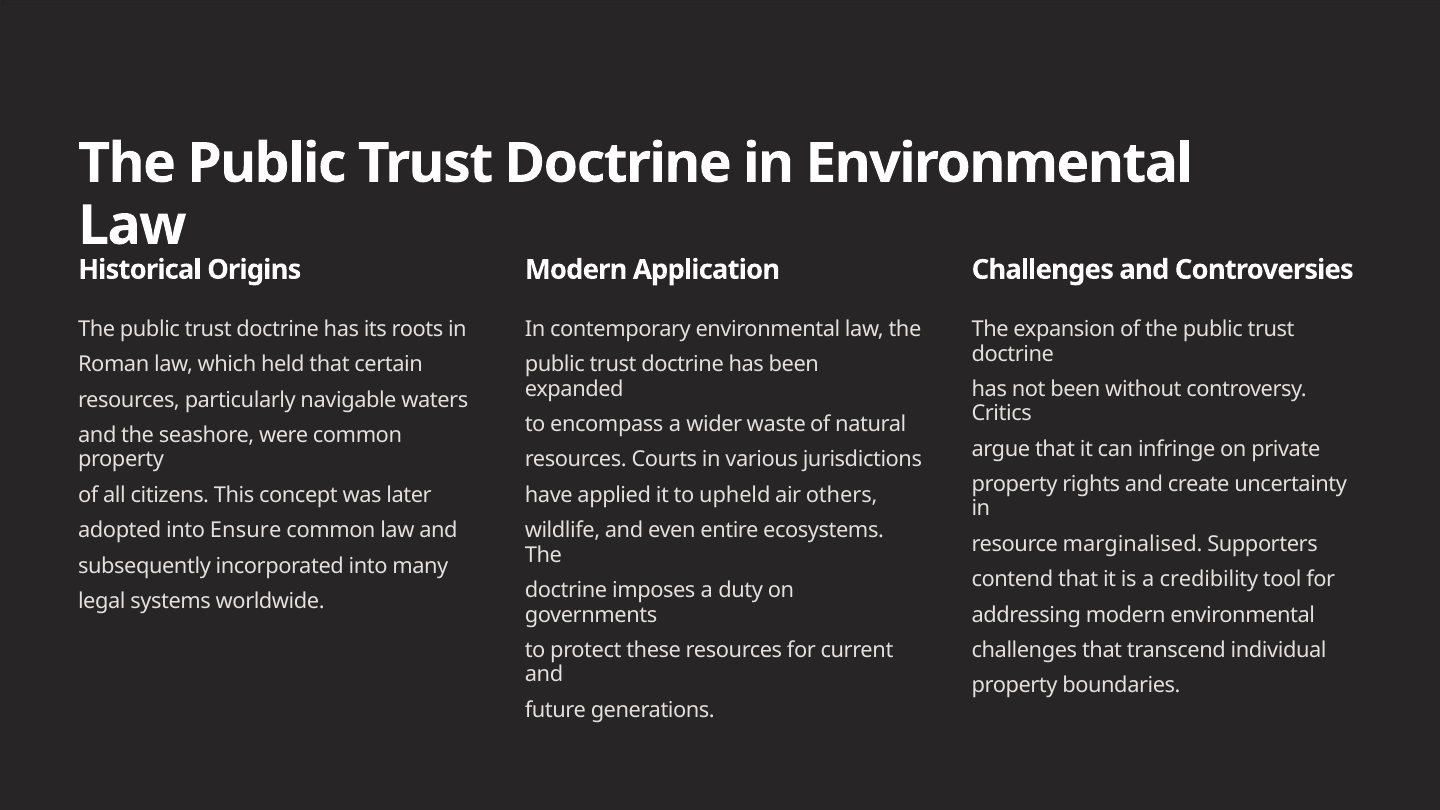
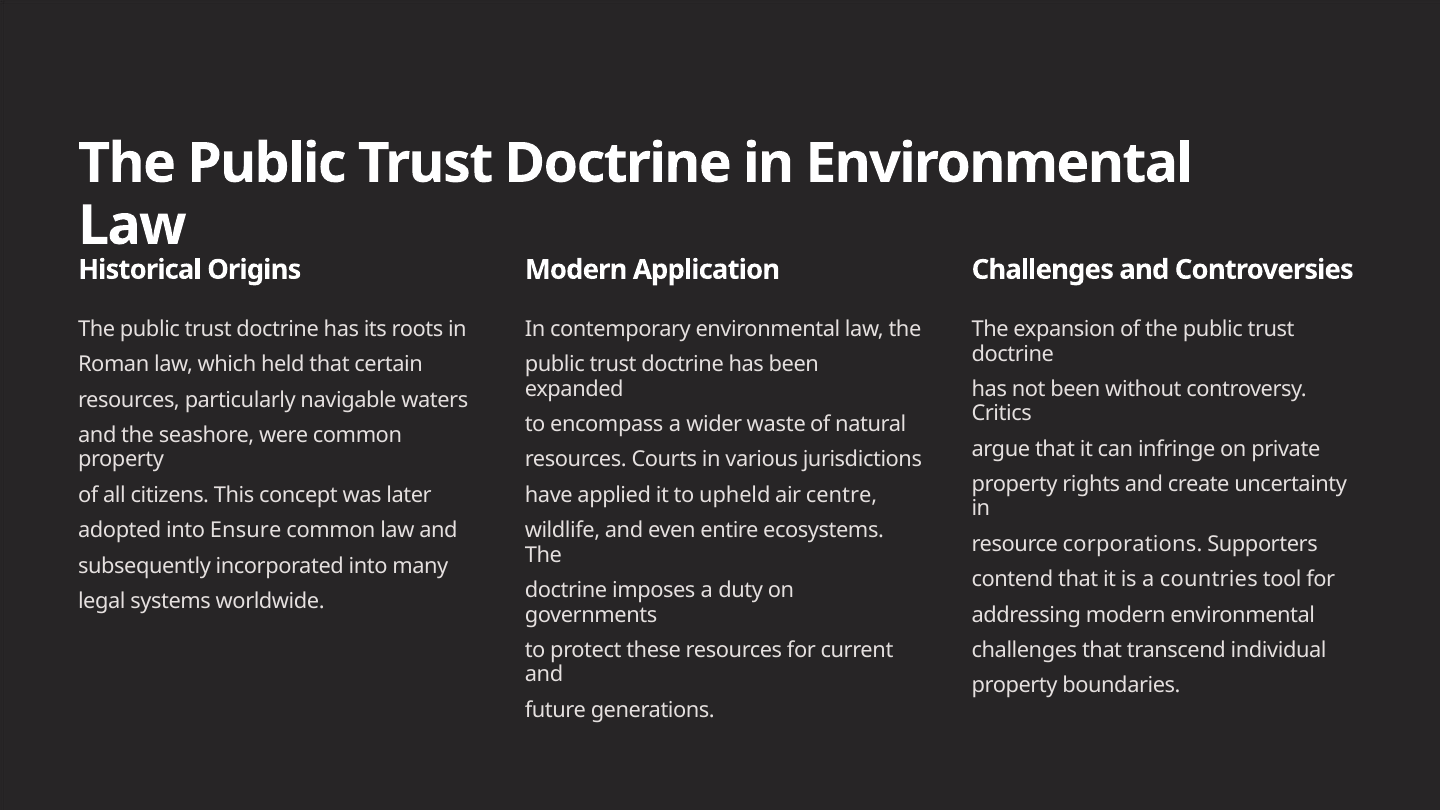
others: others -> centre
marginalised: marginalised -> corporations
credibility: credibility -> countries
